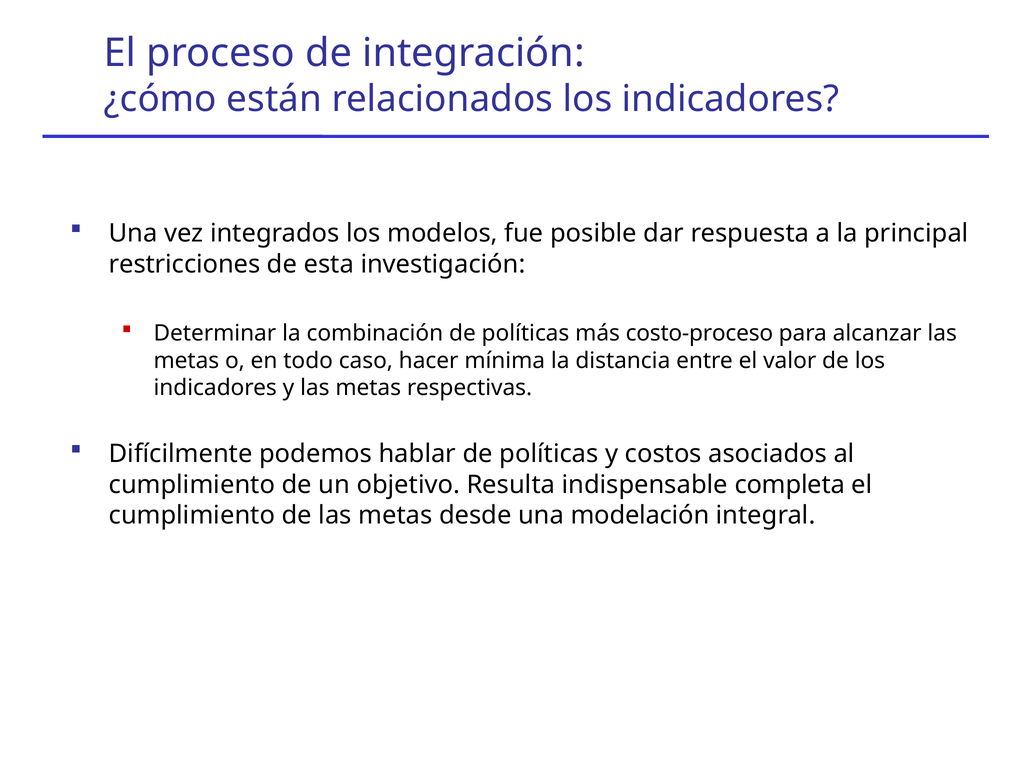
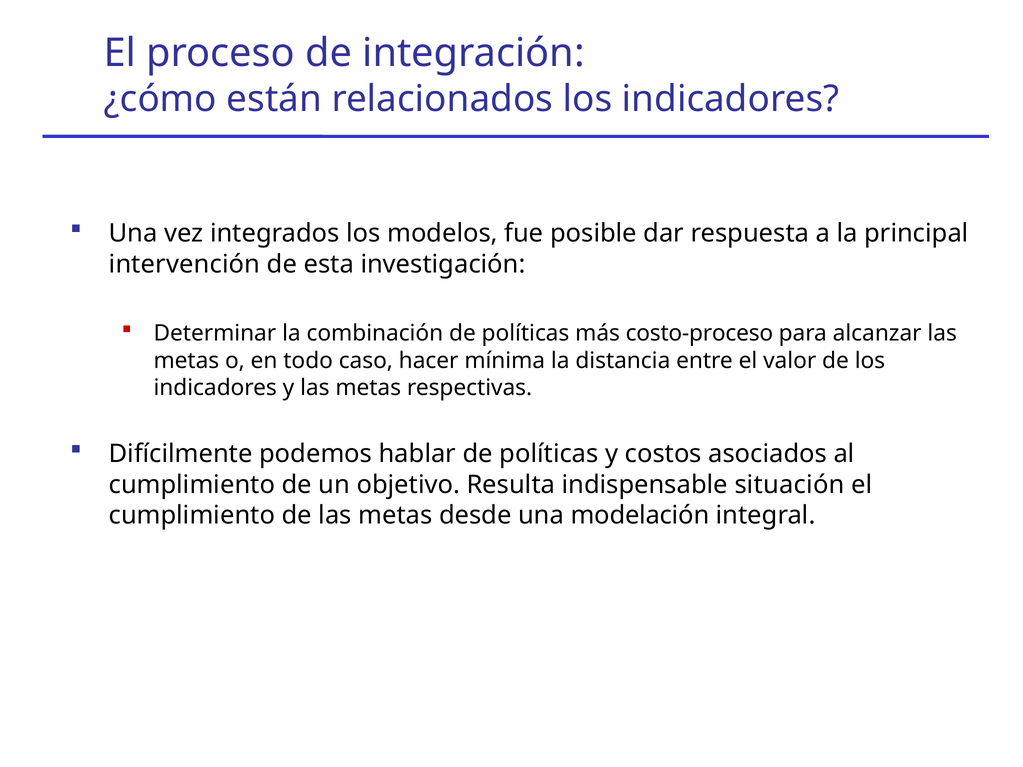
restricciones: restricciones -> intervención
completa: completa -> situación
